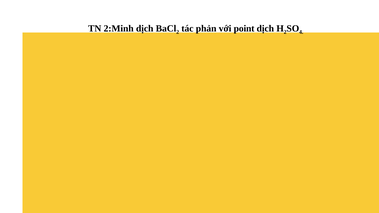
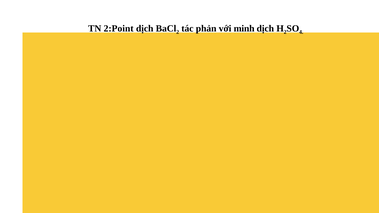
2:Minh: 2:Minh -> 2:Point
point: point -> minh
